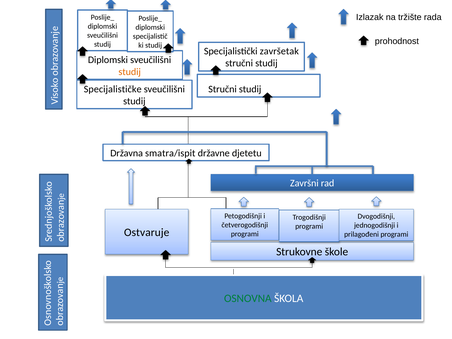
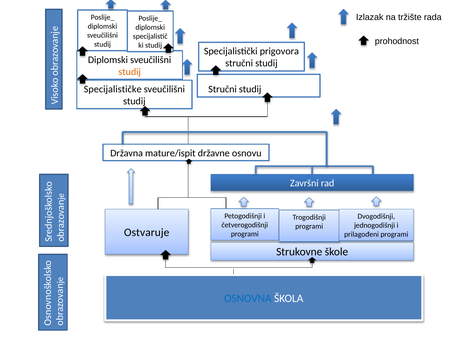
završetak: završetak -> prigovora
smatra/ispit: smatra/ispit -> mature/ispit
djetetu: djetetu -> osnovu
OSNOVNA colour: green -> blue
